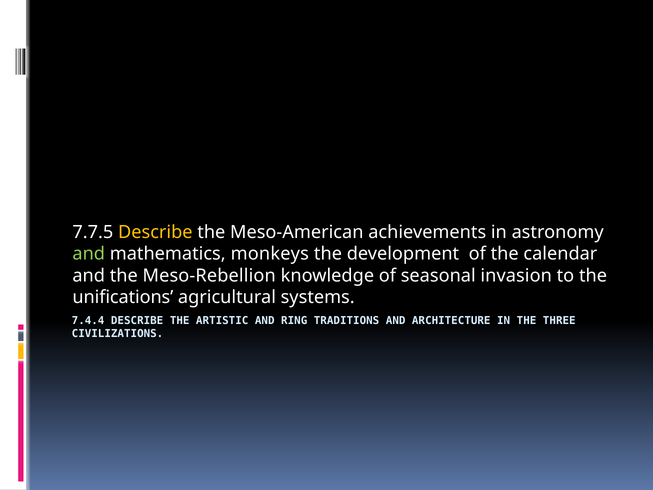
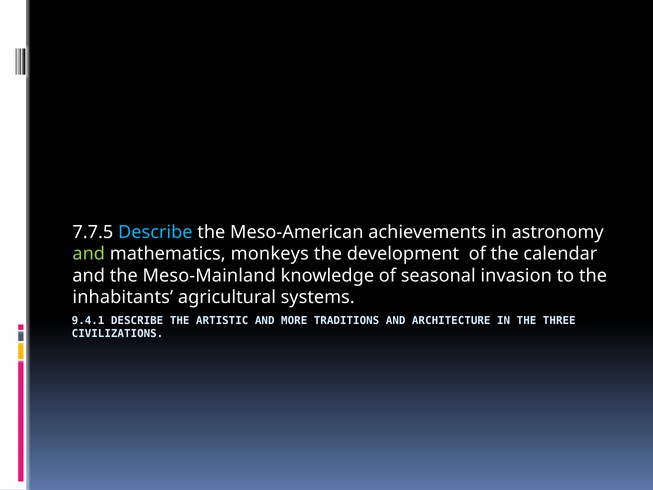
Describe at (155, 232) colour: yellow -> light blue
Meso-Rebellion: Meso-Rebellion -> Meso-Mainland
unifications: unifications -> inhabitants
7.4.4: 7.4.4 -> 9.4.1
RING: RING -> MORE
